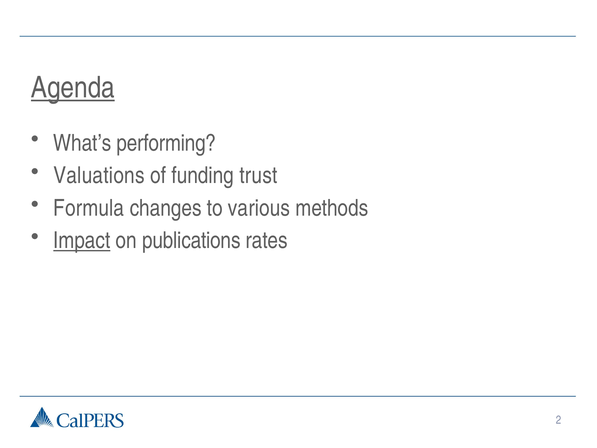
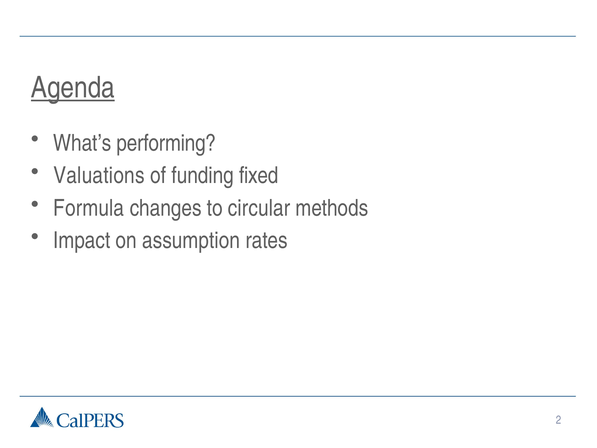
trust: trust -> fixed
various: various -> circular
Impact underline: present -> none
publications: publications -> assumption
